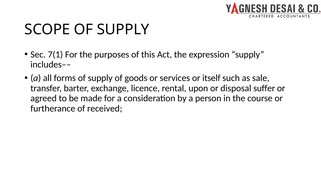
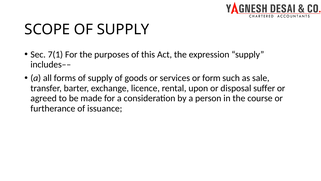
itself: itself -> form
received: received -> issuance
